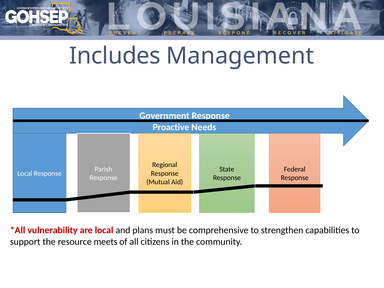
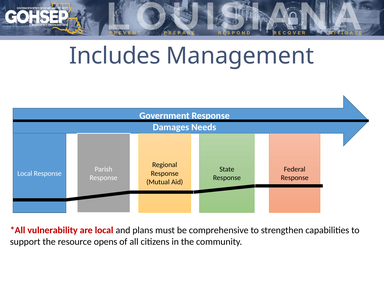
Proactive: Proactive -> Damages
meets: meets -> opens
